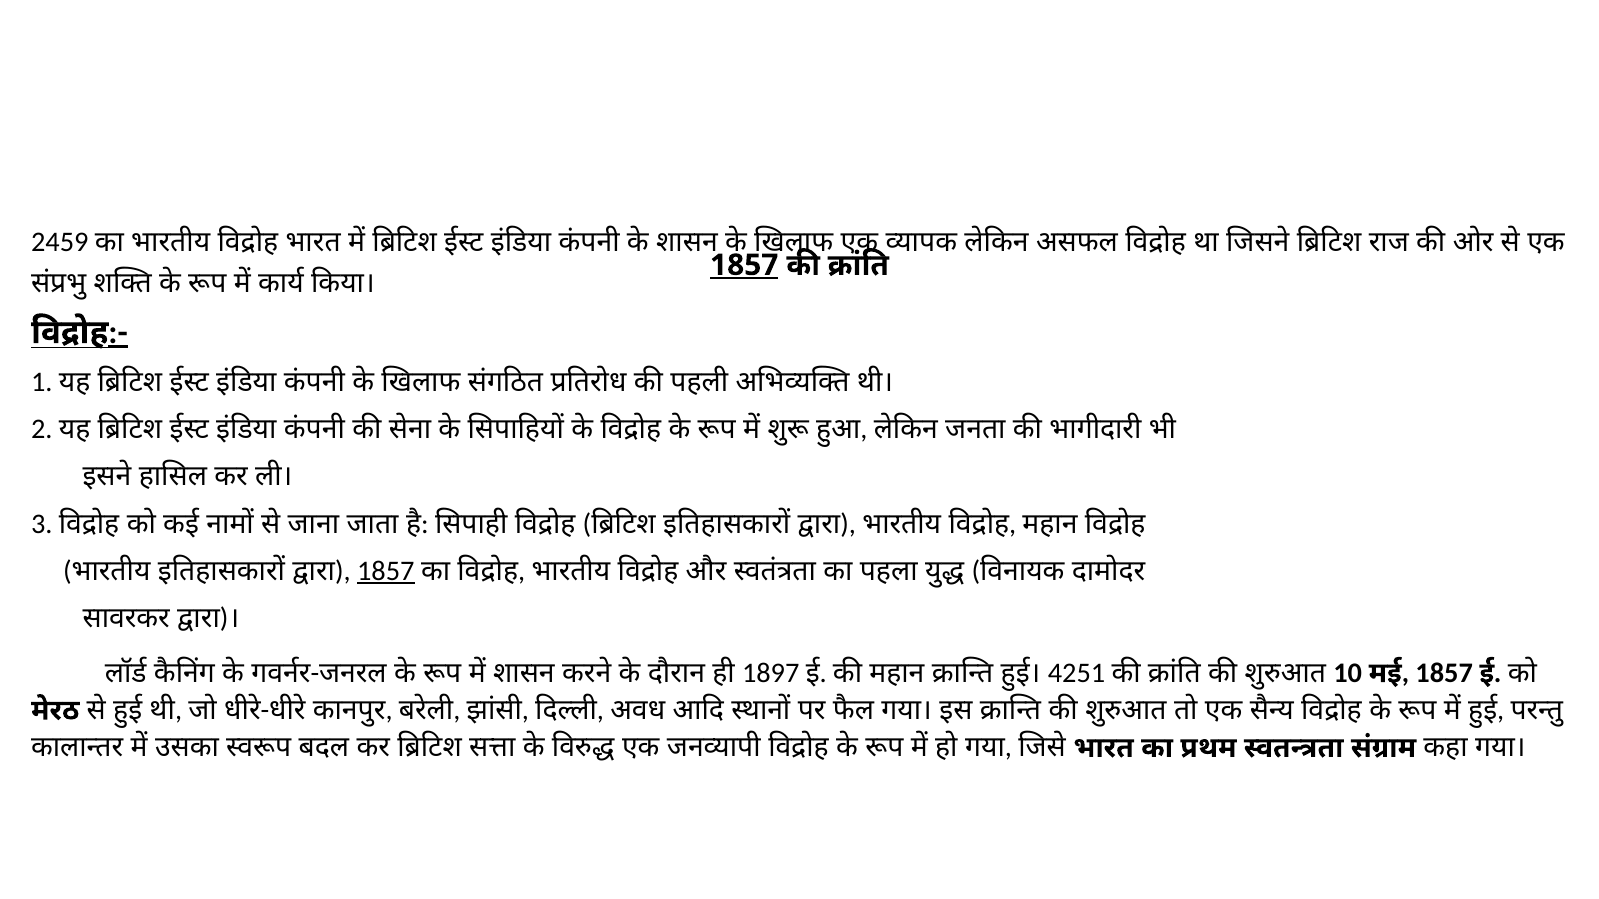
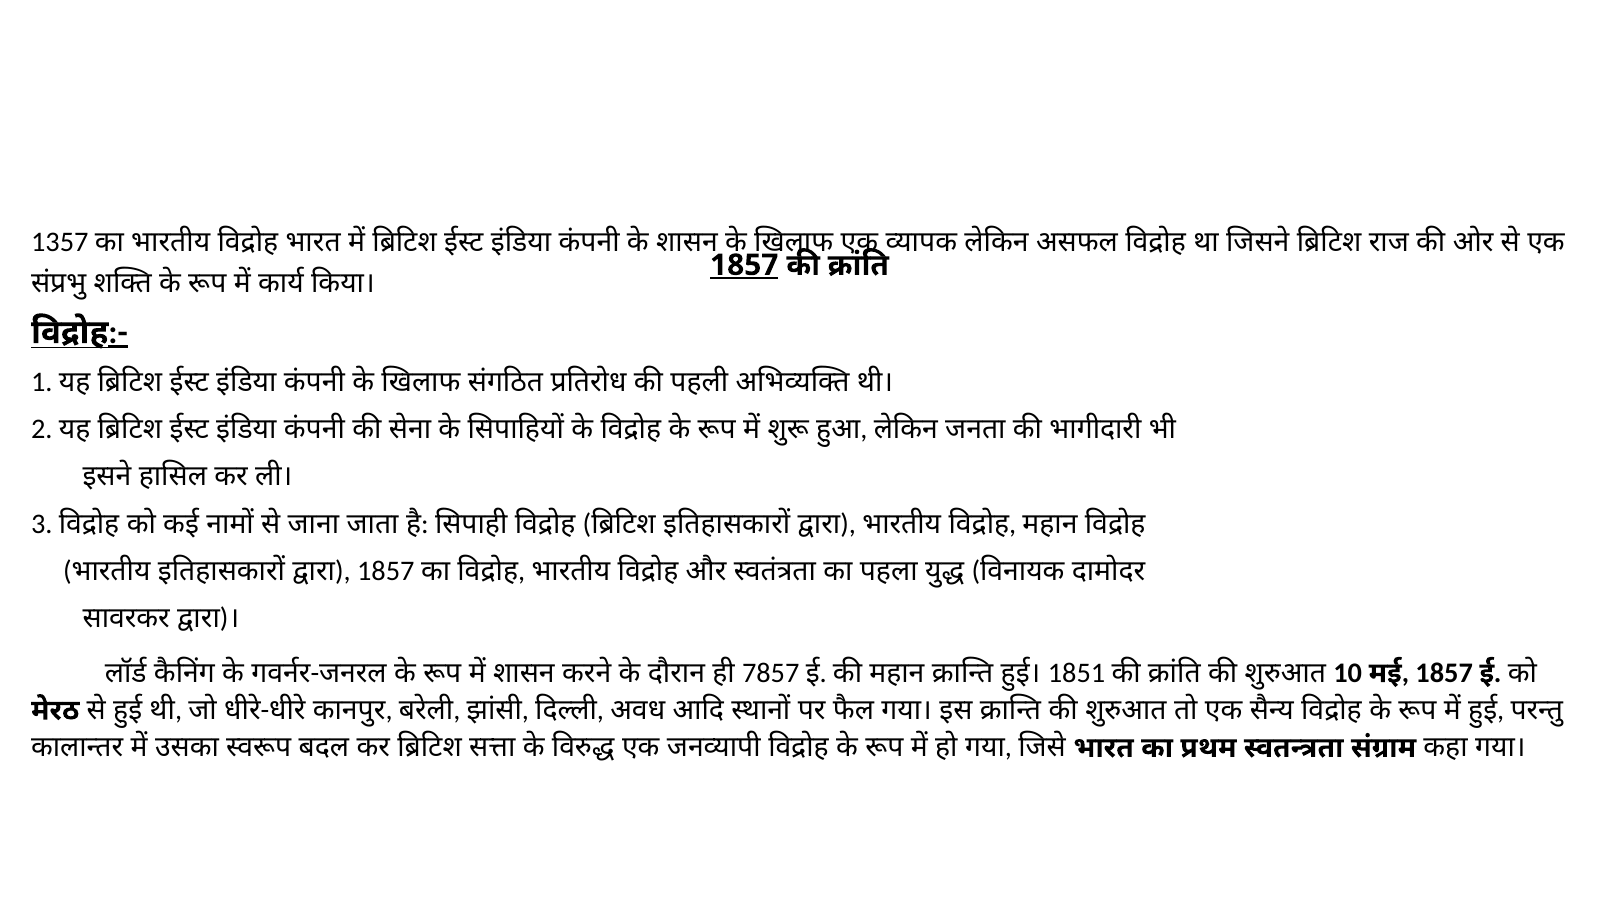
2459: 2459 -> 1357
1857 at (386, 571) underline: present -> none
1897: 1897 -> 7857
4251: 4251 -> 1851
